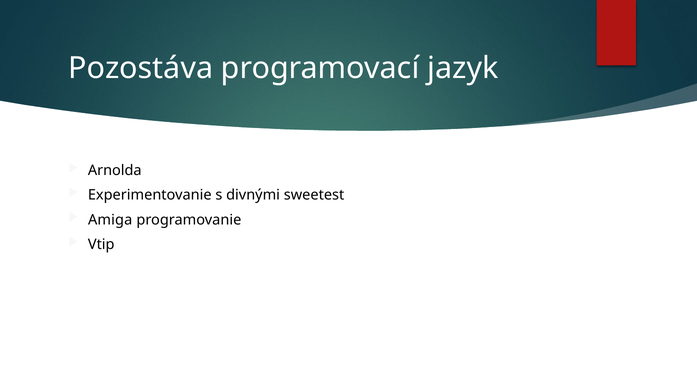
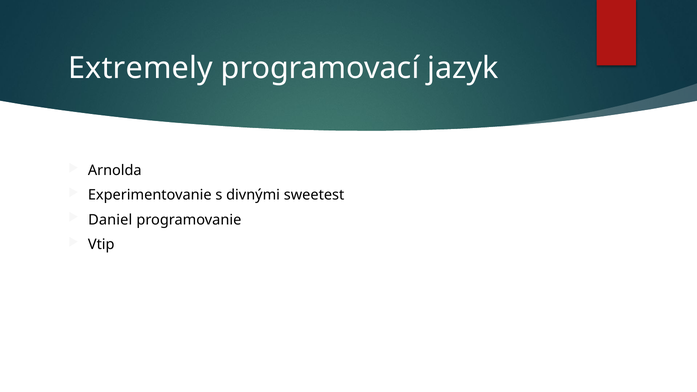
Pozostáva: Pozostáva -> Extremely
Amiga: Amiga -> Daniel
